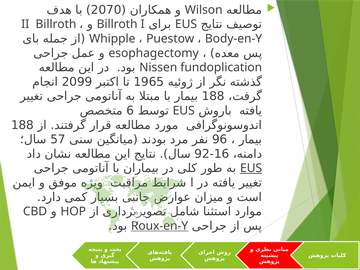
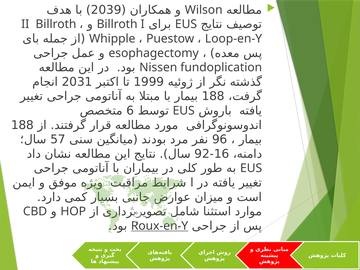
2070: 2070 -> 2039
Body-en-Y: Body-en-Y -> Loop-en-Y
2099: 2099 -> 2031
1965: 1965 -> 1999
EUS at (251, 168) underline: present -> none
